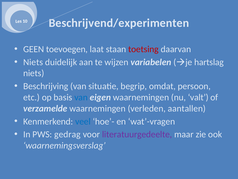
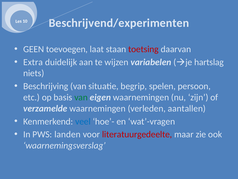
Niets at (33, 62): Niets -> Extra
omdat: omdat -> spelen
van at (81, 97) colour: blue -> green
valt: valt -> zijn
gedrag: gedrag -> landen
literatuurgedeelte colour: purple -> red
